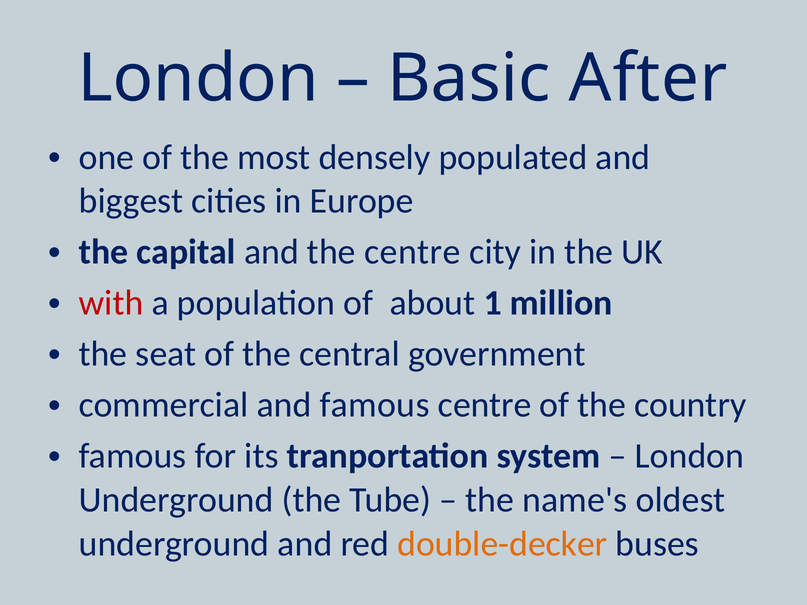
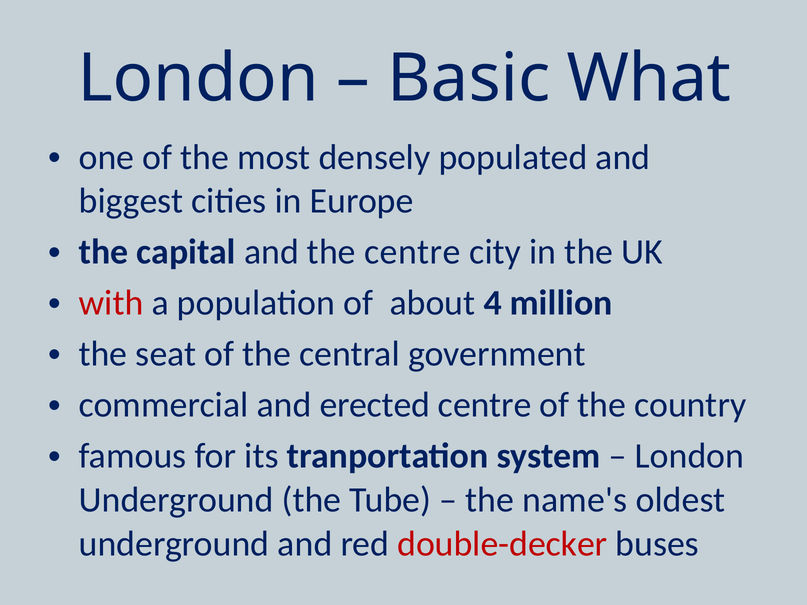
After: After -> What
1: 1 -> 4
and famous: famous -> erected
double-decker colour: orange -> red
